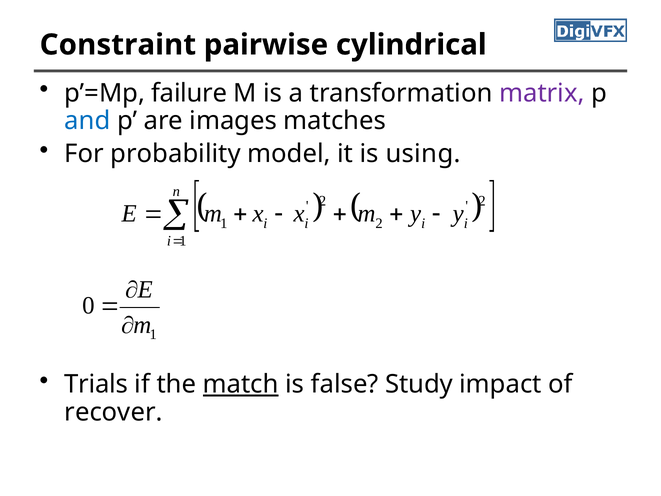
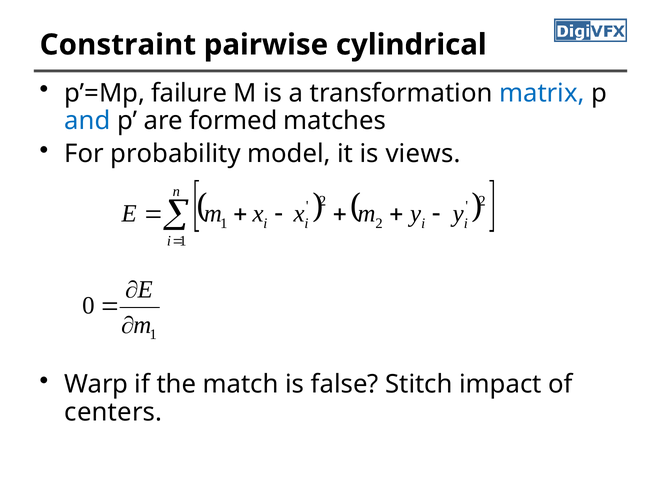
matrix colour: purple -> blue
images: images -> formed
using: using -> views
Trials: Trials -> Warp
match underline: present -> none
Study: Study -> Stitch
recover: recover -> centers
